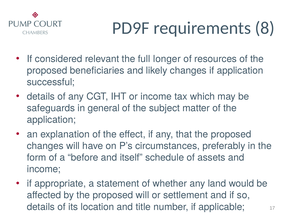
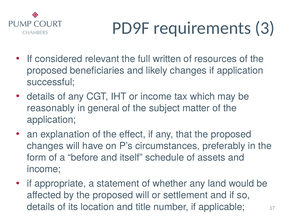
8: 8 -> 3
longer: longer -> written
safeguards: safeguards -> reasonably
